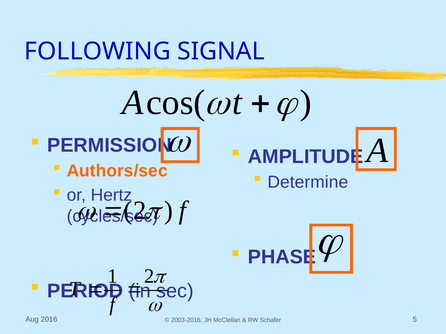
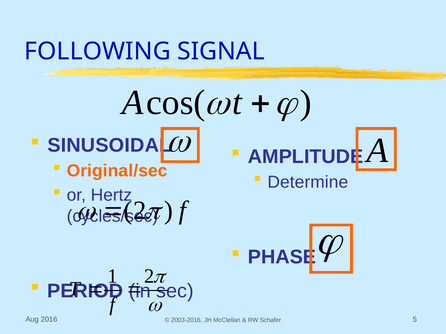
PERMISSION: PERMISSION -> SINUSOIDAL
Authors/sec: Authors/sec -> Original/sec
